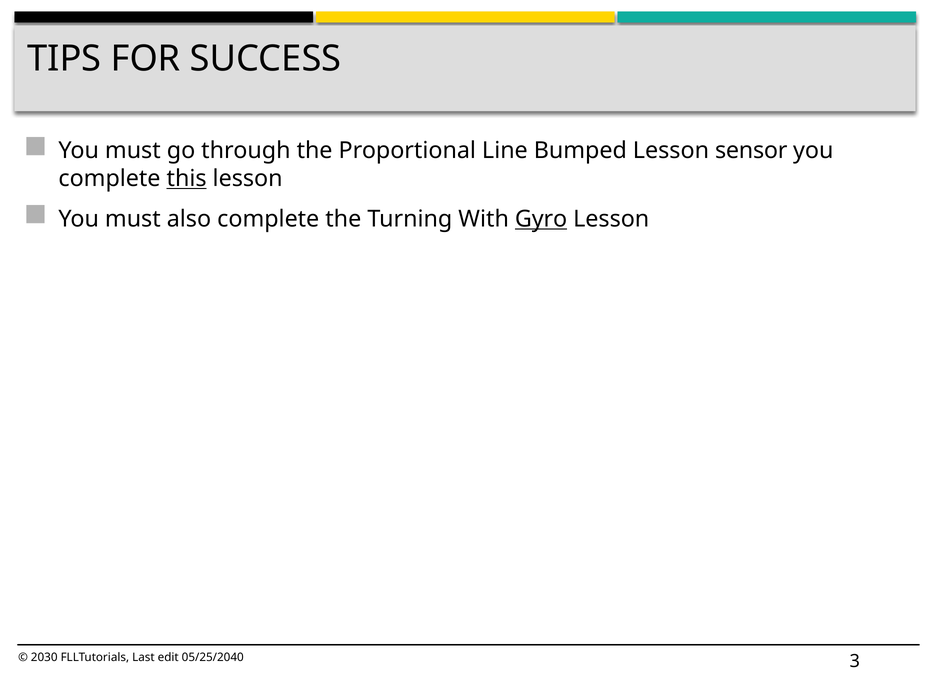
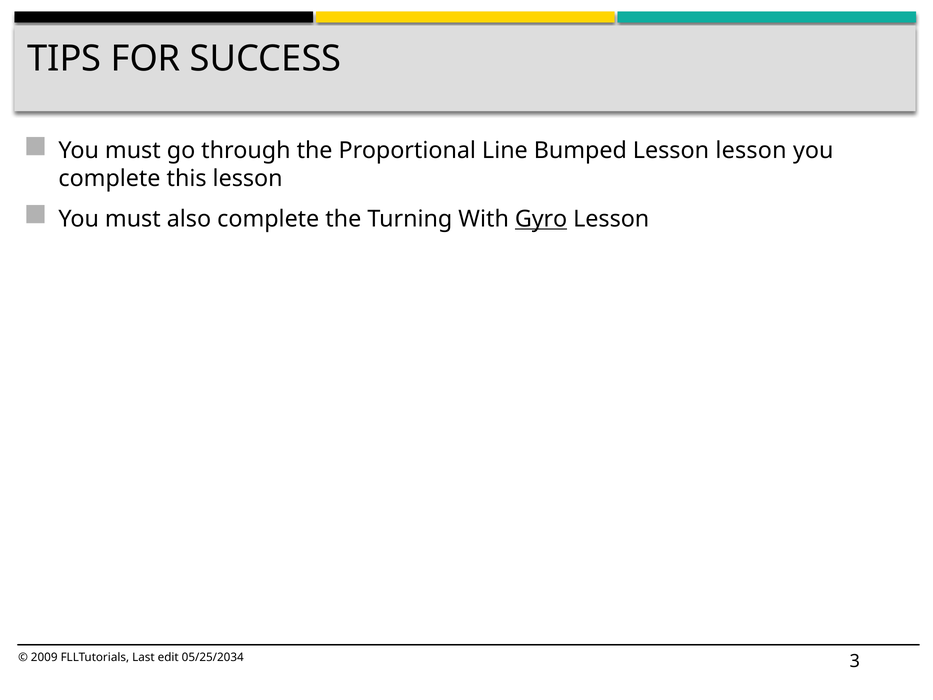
Lesson sensor: sensor -> lesson
this underline: present -> none
2030: 2030 -> 2009
05/25/2040: 05/25/2040 -> 05/25/2034
